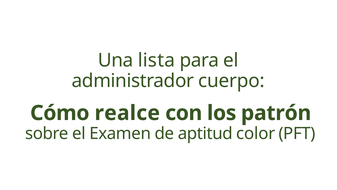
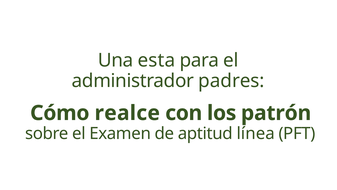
lista: lista -> esta
cuerpo: cuerpo -> padres
color: color -> línea
